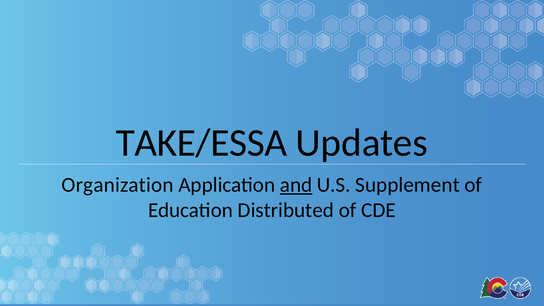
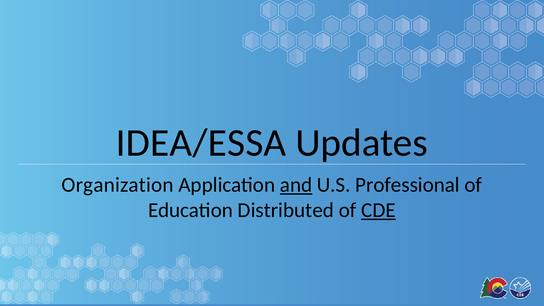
TAKE/ESSA: TAKE/ESSA -> IDEA/ESSA
Supplement: Supplement -> Professional
CDE underline: none -> present
